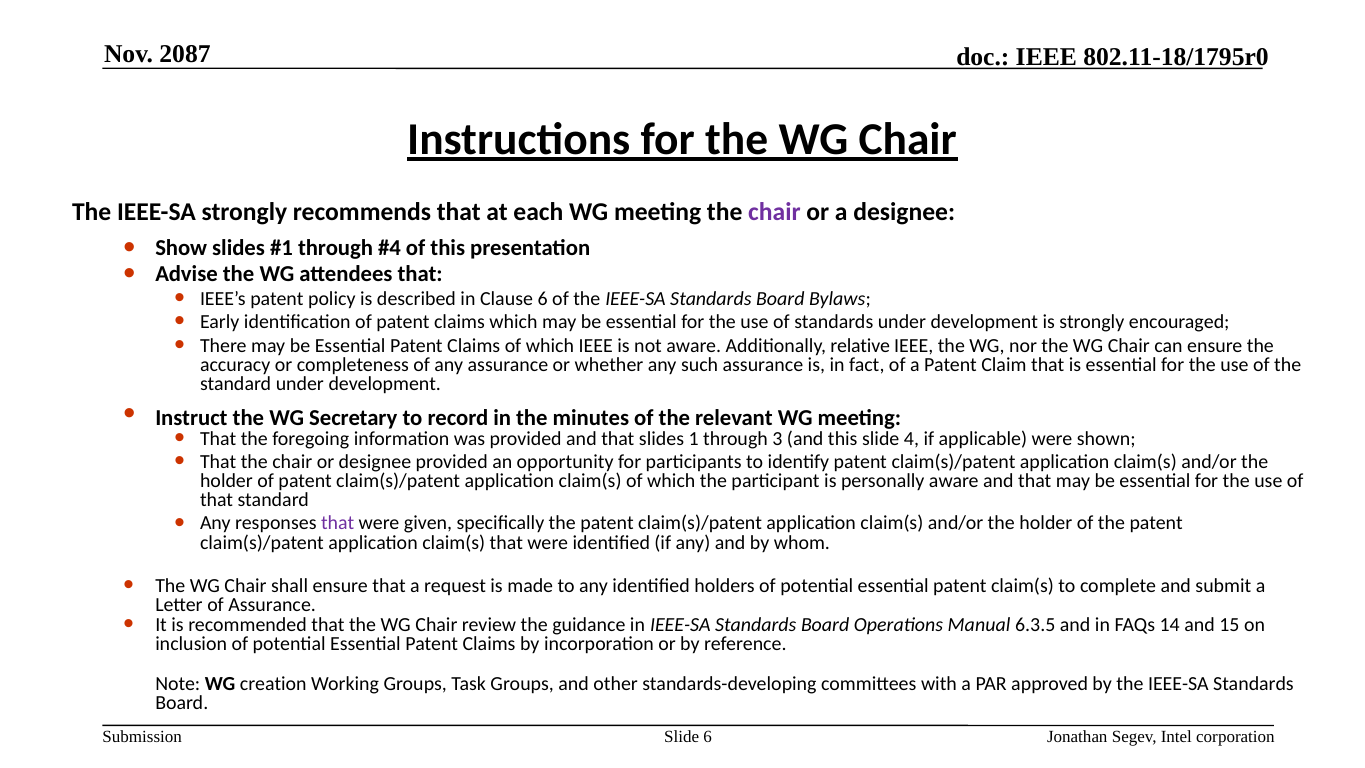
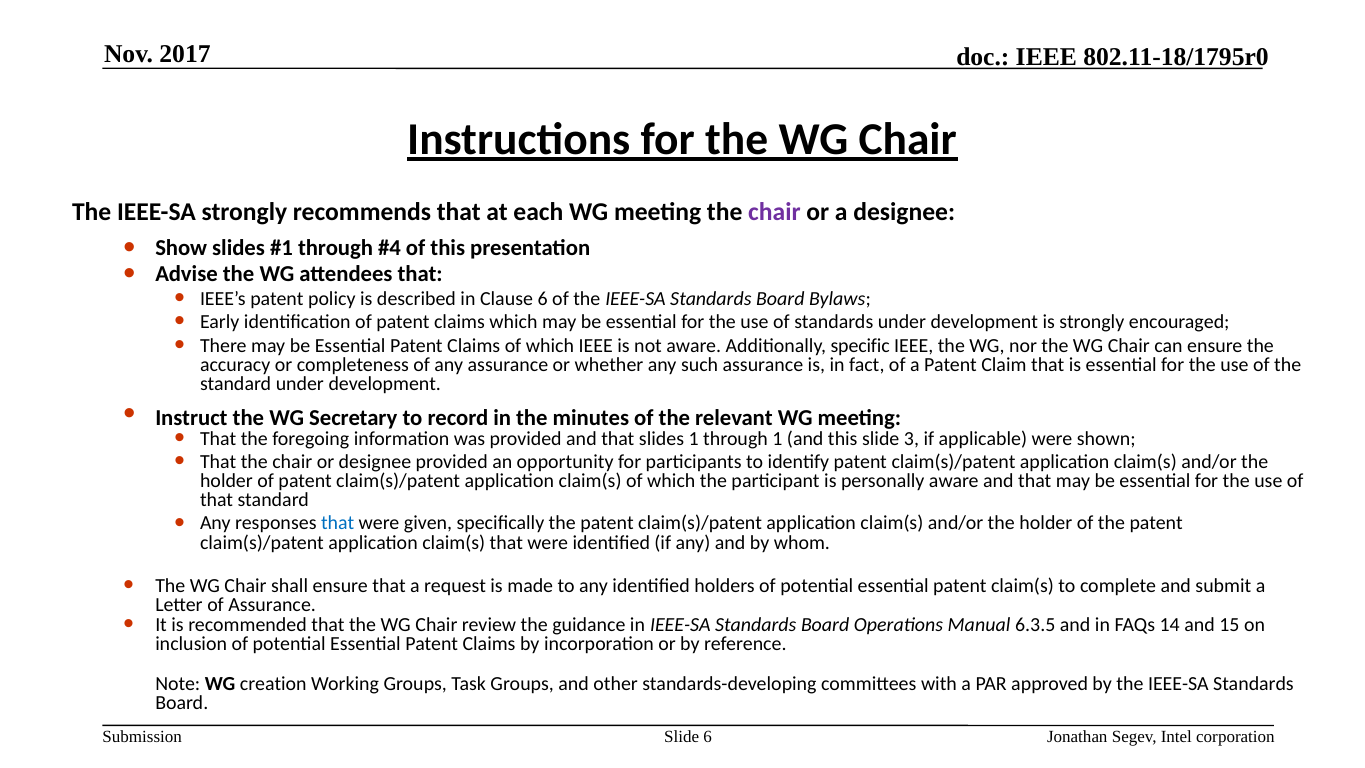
2087: 2087 -> 2017
relative: relative -> specific
through 3: 3 -> 1
4: 4 -> 3
that at (338, 523) colour: purple -> blue
